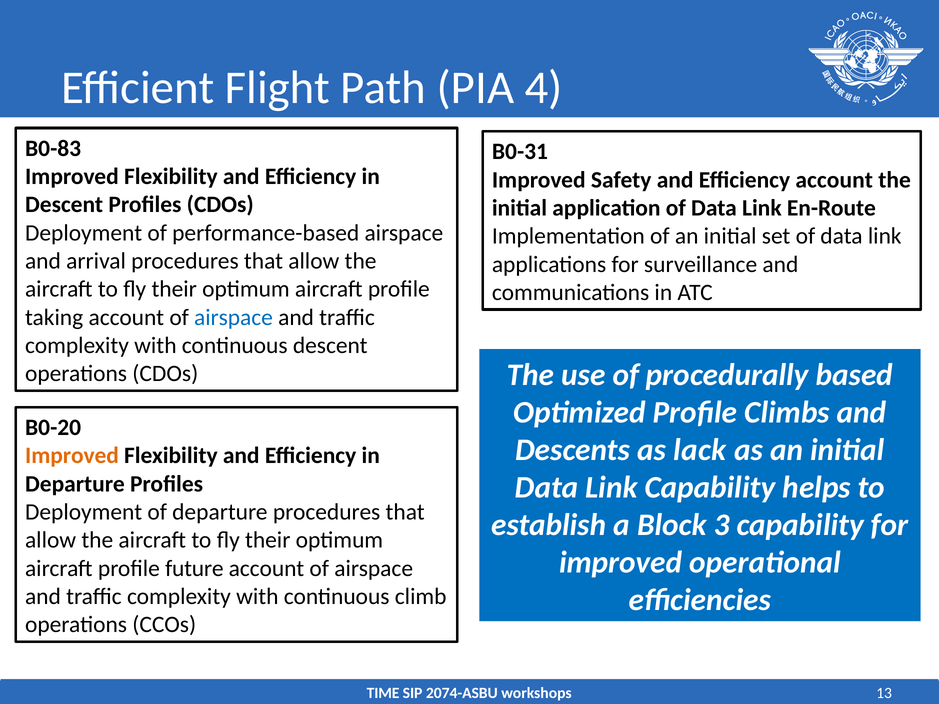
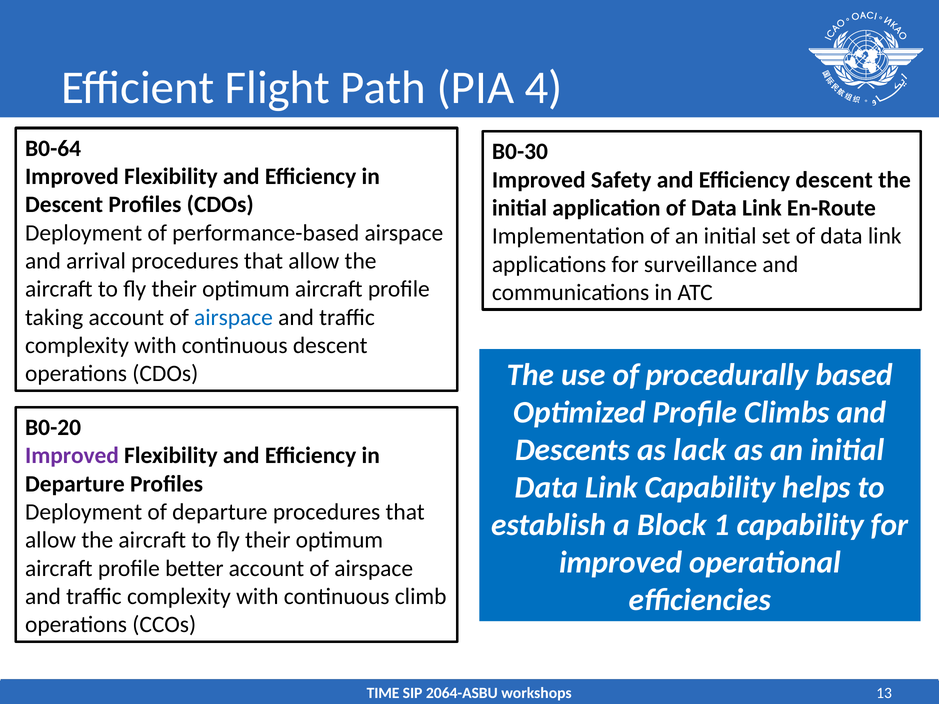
B0-83: B0-83 -> B0-64
B0-31: B0-31 -> B0-30
Efficiency account: account -> descent
Improved at (72, 456) colour: orange -> purple
3: 3 -> 1
future: future -> better
2074-ASBU: 2074-ASBU -> 2064-ASBU
